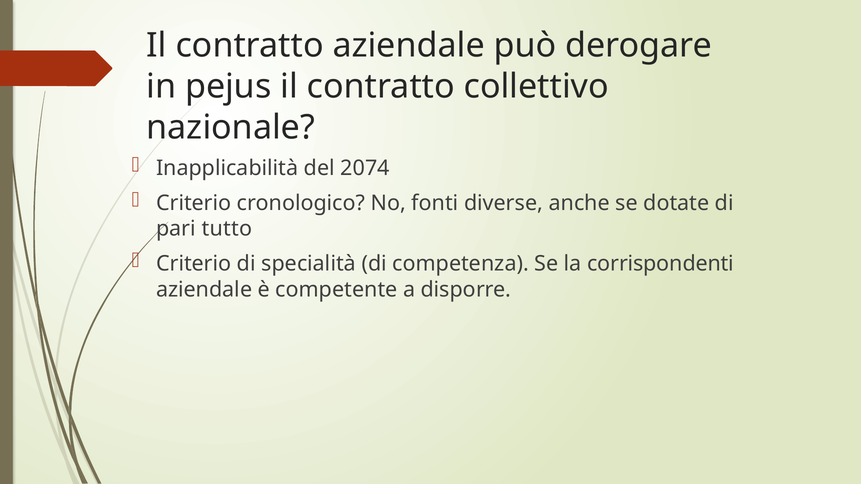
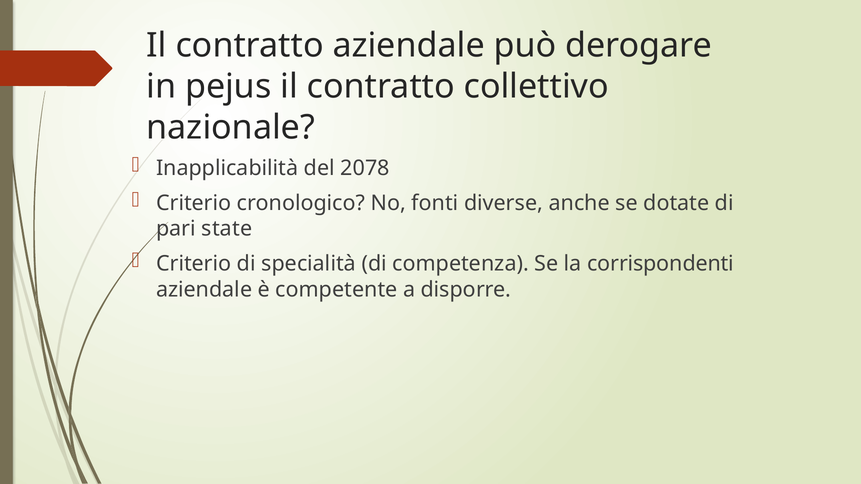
2074: 2074 -> 2078
tutto: tutto -> state
